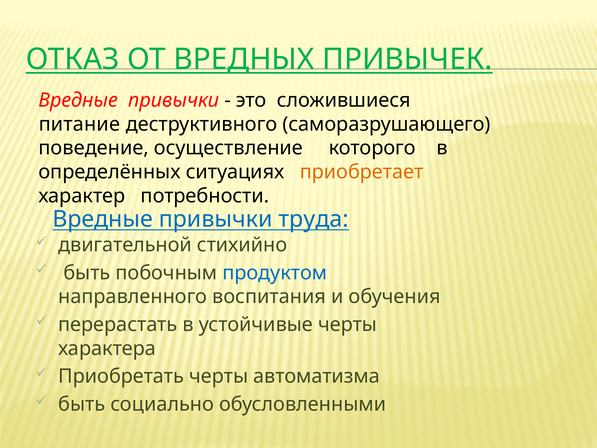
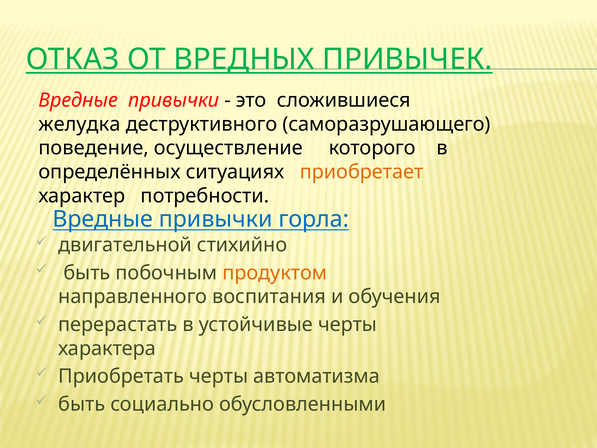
питание: питание -> желудка
труда: труда -> горла
продуктом colour: blue -> orange
